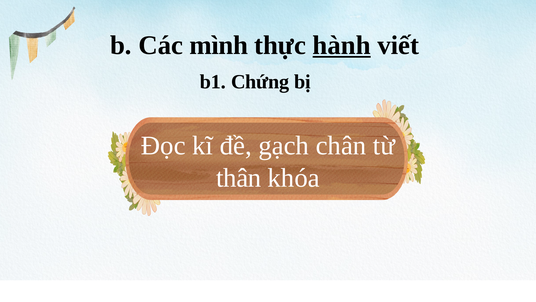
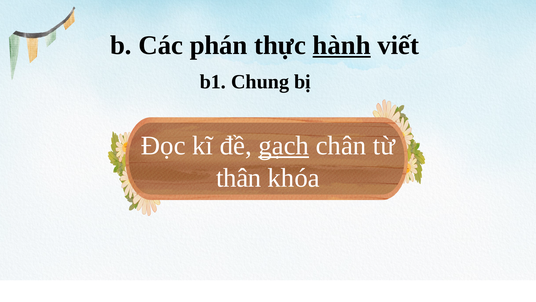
mình: mình -> phán
Chứng: Chứng -> Chung
gạch underline: none -> present
